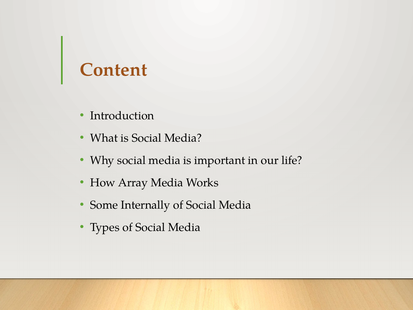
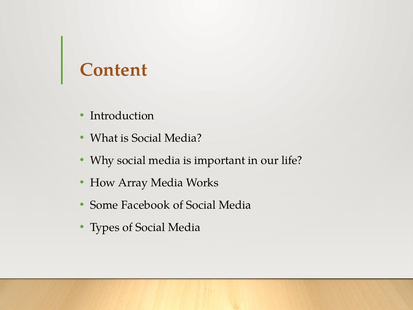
Internally: Internally -> Facebook
